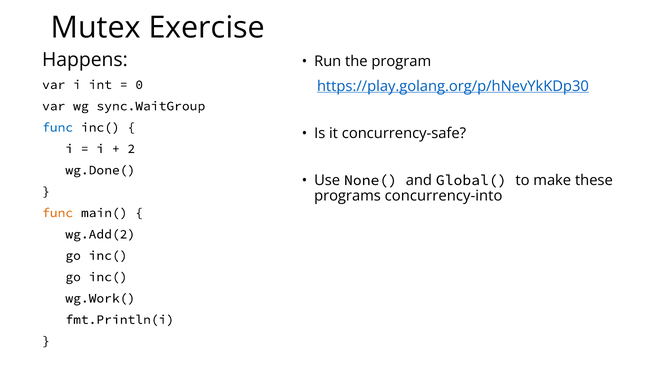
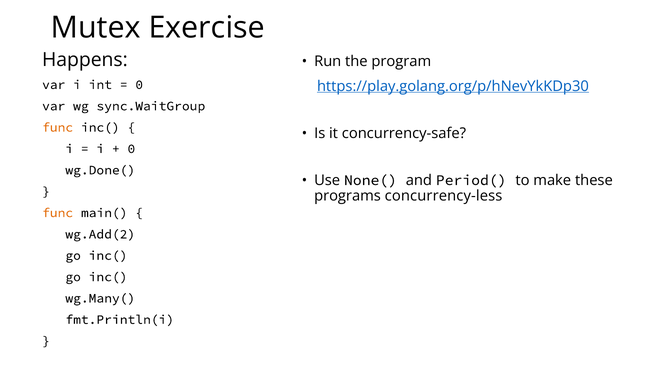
func at (58, 127) colour: blue -> orange
2 at (131, 149): 2 -> 0
Global(: Global( -> Period(
concurrency-into: concurrency-into -> concurrency-less
wg.Work(: wg.Work( -> wg.Many(
